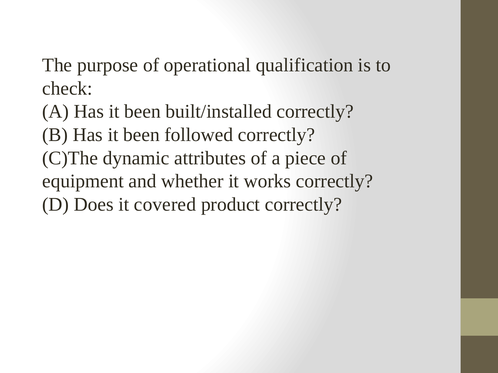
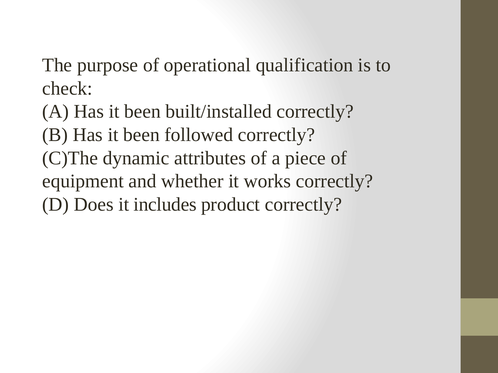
covered: covered -> includes
